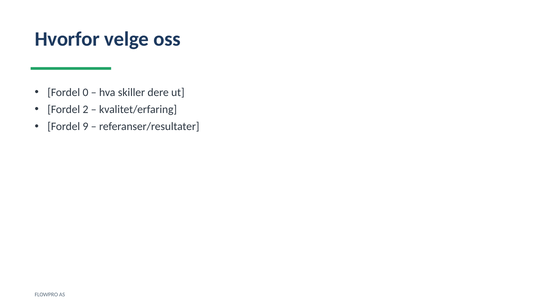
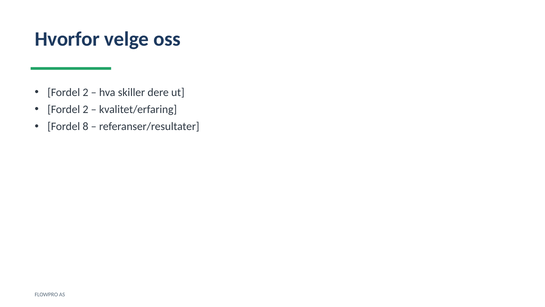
0 at (85, 92): 0 -> 2
9: 9 -> 8
